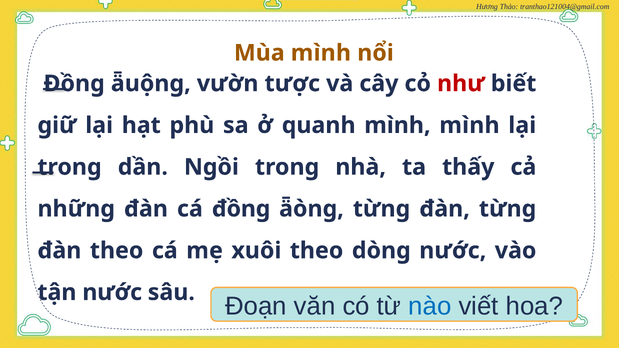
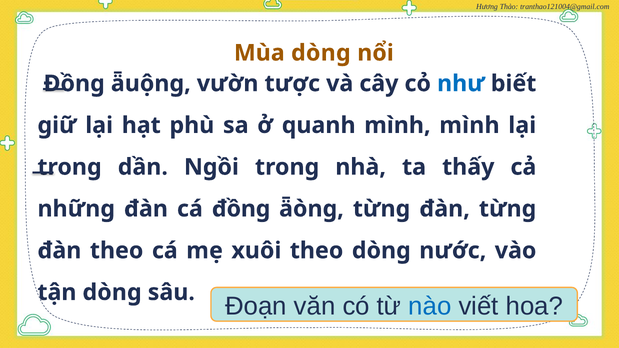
Mùa mình: mình -> dòng
như colour: red -> blue
tận nước: nước -> dòng
